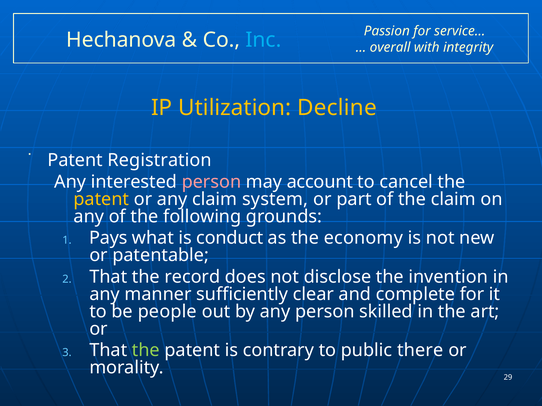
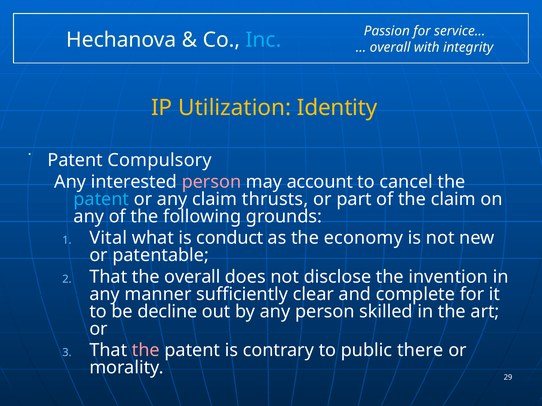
Decline: Decline -> Identity
Registration: Registration -> Compulsory
patent at (101, 199) colour: yellow -> light blue
system: system -> thrusts
Pays: Pays -> Vital
the record: record -> overall
people: people -> decline
the at (146, 351) colour: light green -> pink
